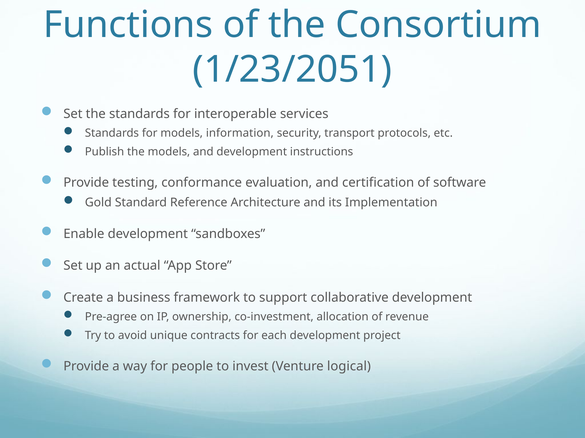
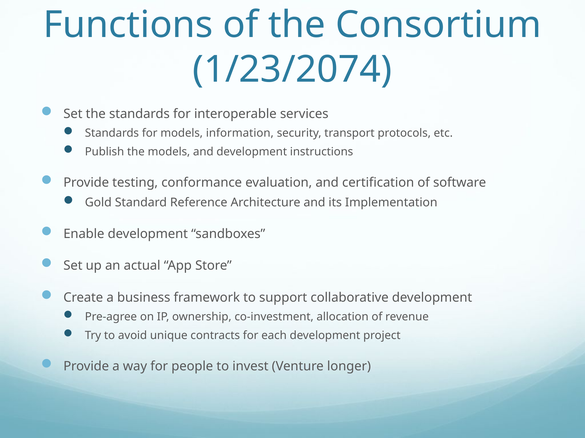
1/23/2051: 1/23/2051 -> 1/23/2074
logical: logical -> longer
